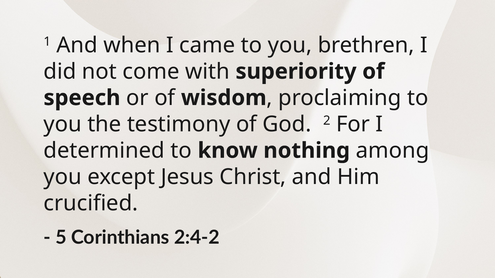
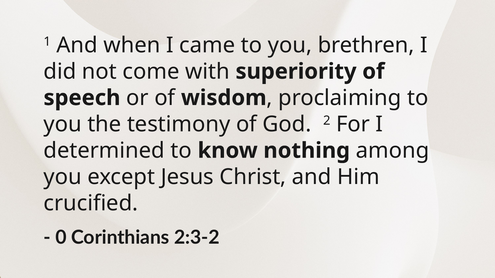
5: 5 -> 0
2:4-2: 2:4-2 -> 2:3-2
